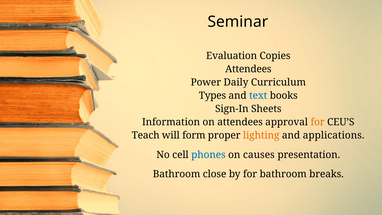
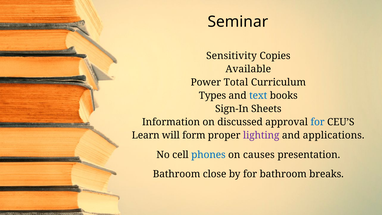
Evaluation: Evaluation -> Sensitivity
Attendees at (248, 69): Attendees -> Available
Daily: Daily -> Total
on attendees: attendees -> discussed
for at (318, 122) colour: orange -> blue
Teach: Teach -> Learn
lighting colour: orange -> purple
